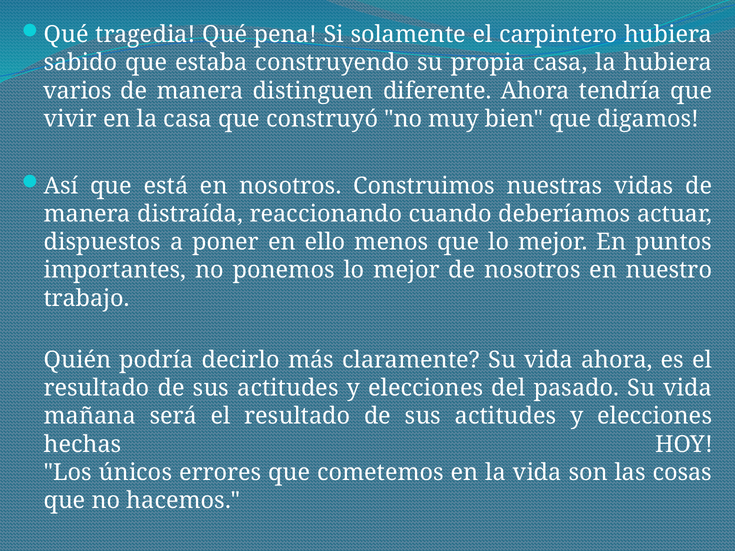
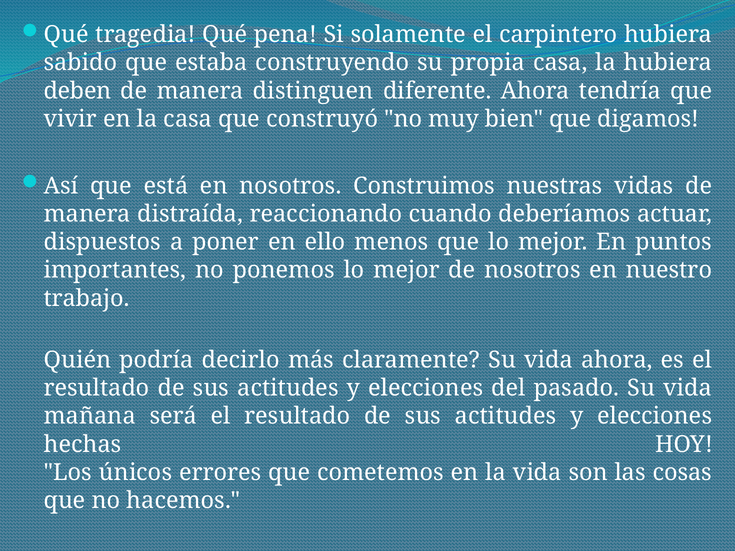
varios: varios -> deben
